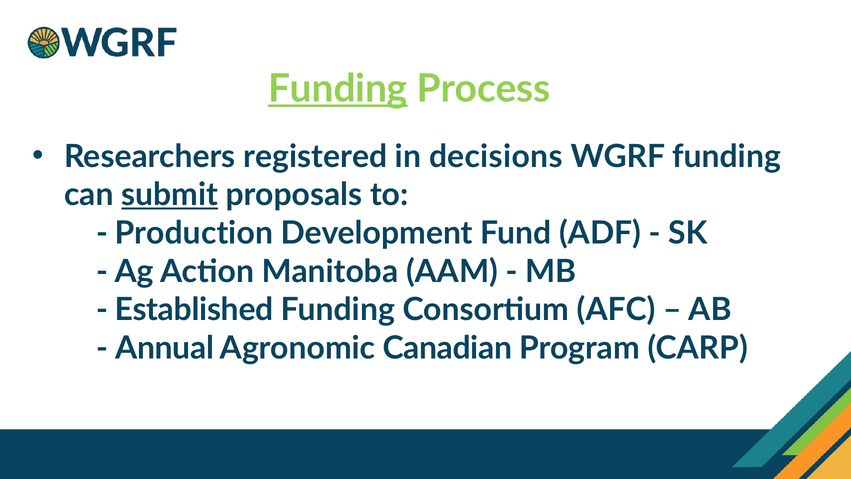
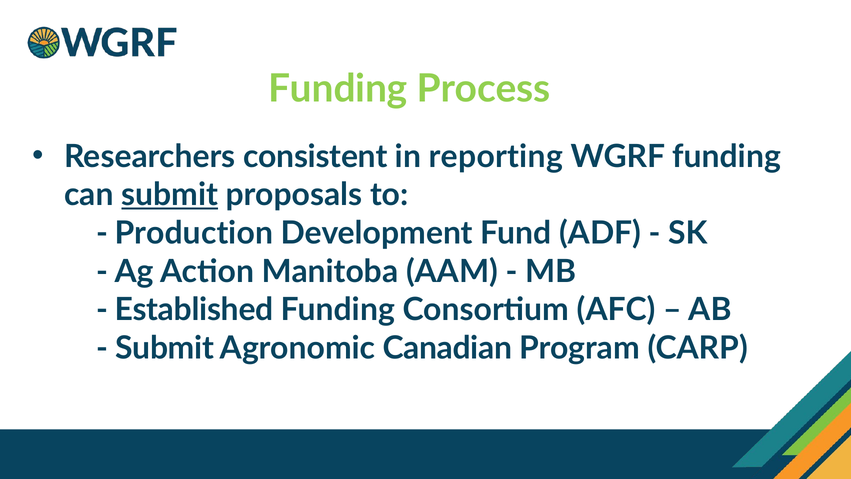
Funding at (338, 89) underline: present -> none
registered: registered -> consistent
decisions: decisions -> reporting
Annual at (165, 348): Annual -> Submit
